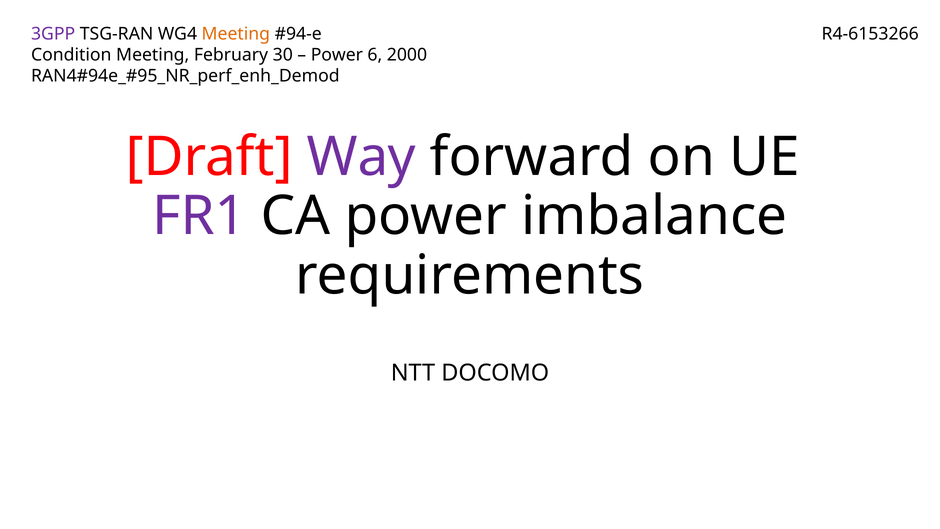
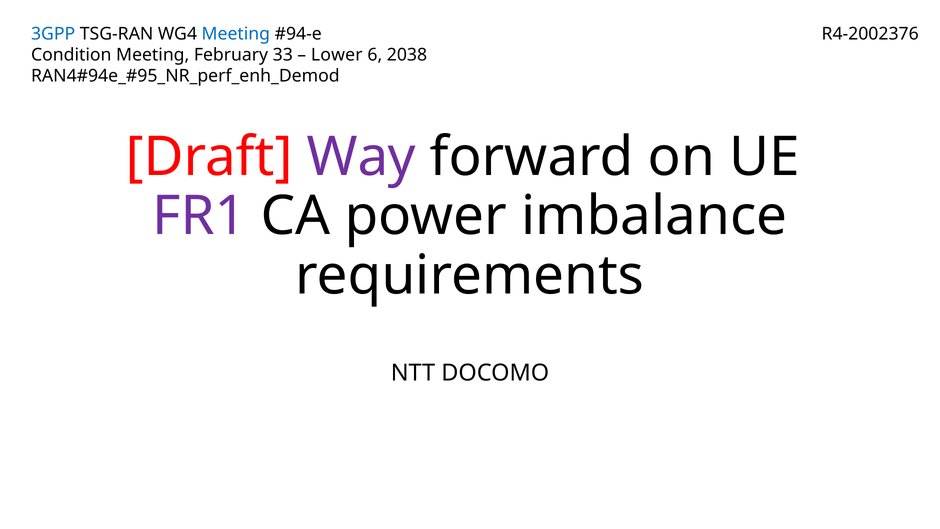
3GPP colour: purple -> blue
Meeting at (236, 34) colour: orange -> blue
R4-6153266: R4-6153266 -> R4-2002376
30: 30 -> 33
Power at (337, 55): Power -> Lower
2000: 2000 -> 2038
